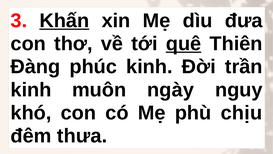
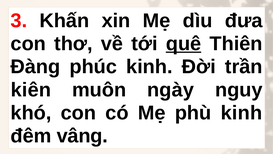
Khấn underline: present -> none
kinh at (31, 90): kinh -> kiên
phù chịu: chịu -> kinh
thưa: thưa -> vâng
